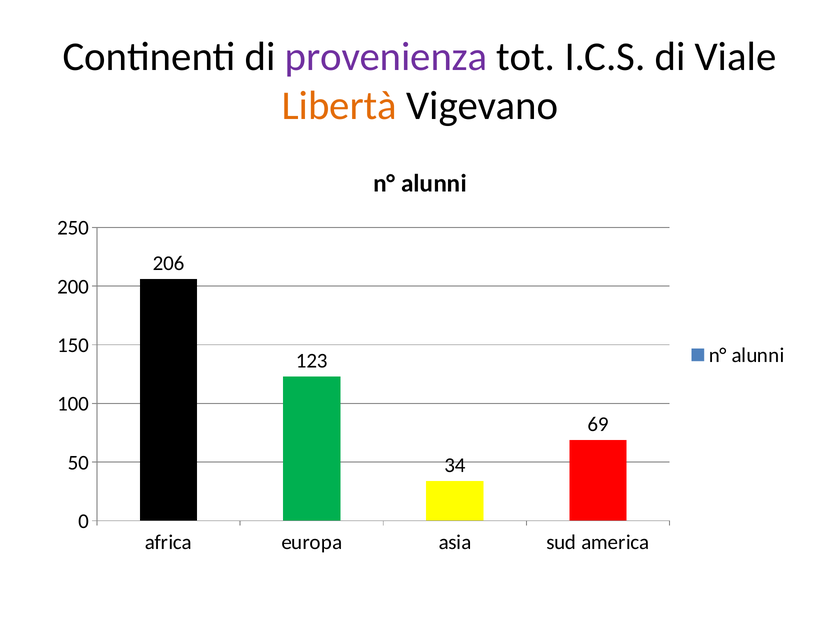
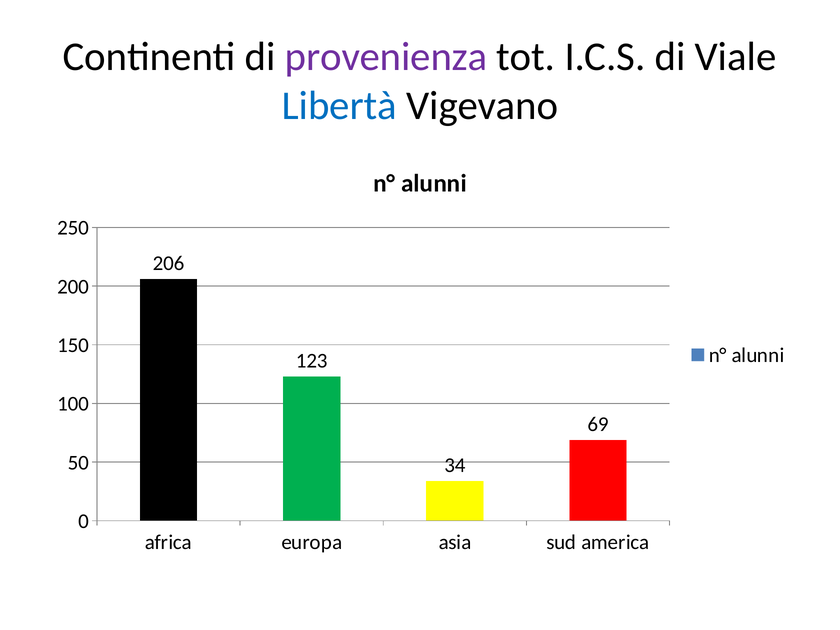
Libertà colour: orange -> blue
